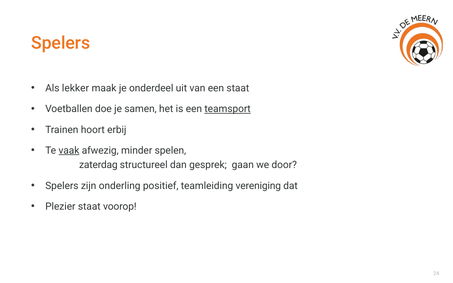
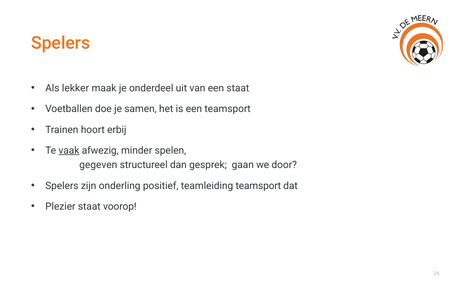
teamsport at (228, 109) underline: present -> none
zaterdag: zaterdag -> gegeven
teamleiding vereniging: vereniging -> teamsport
